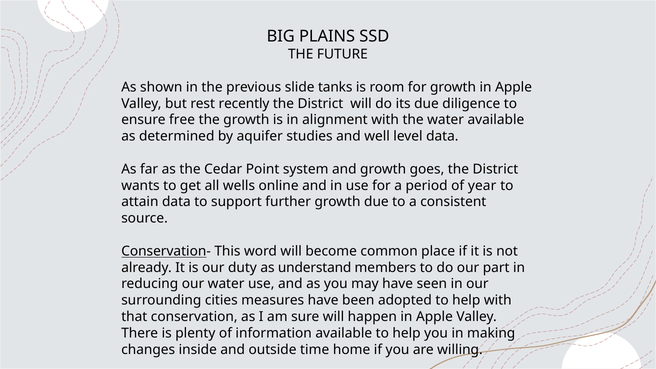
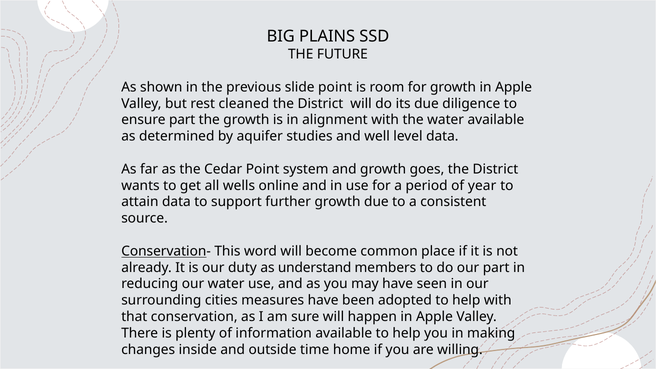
slide tanks: tanks -> point
recently: recently -> cleaned
ensure free: free -> part
